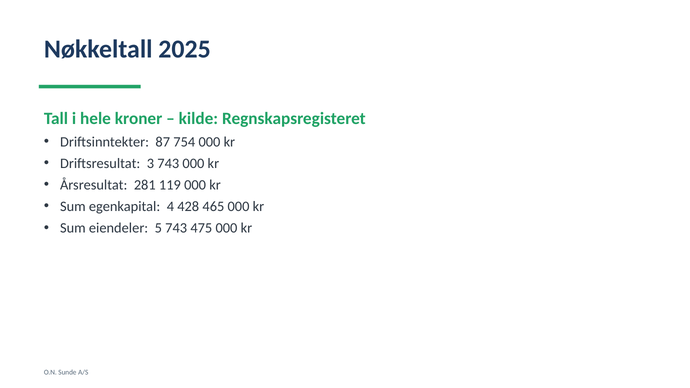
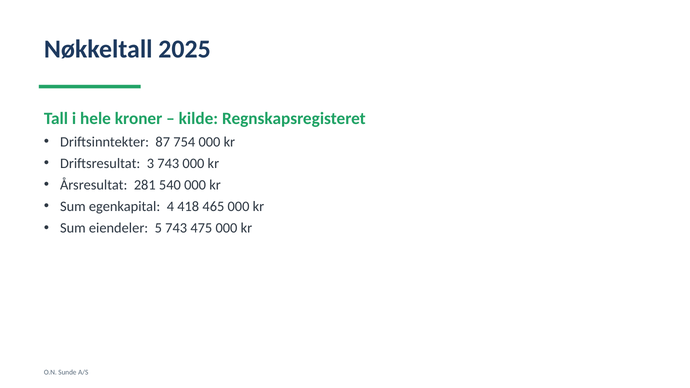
119: 119 -> 540
428: 428 -> 418
